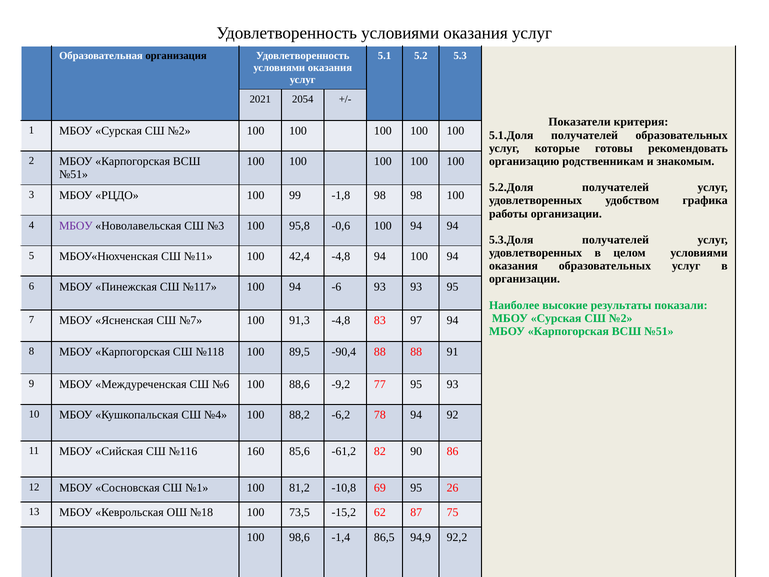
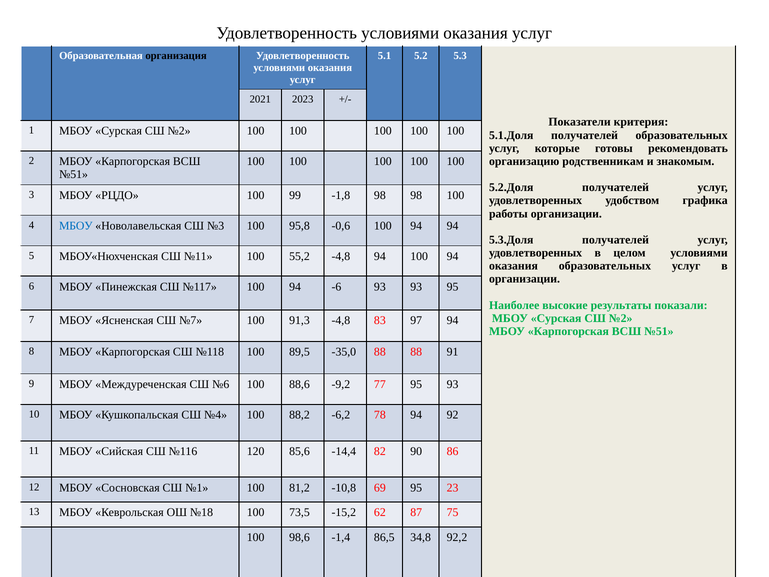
2054: 2054 -> 2023
МБОУ at (76, 226) colour: purple -> blue
42,4: 42,4 -> 55,2
-90,4: -90,4 -> -35,0
160: 160 -> 120
-61,2: -61,2 -> -14,4
26: 26 -> 23
94,9: 94,9 -> 34,8
